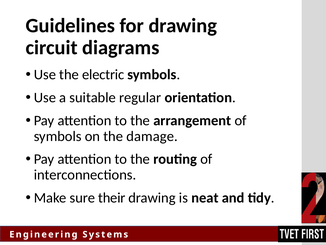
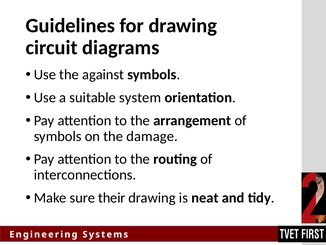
electric: electric -> against
regular: regular -> system
